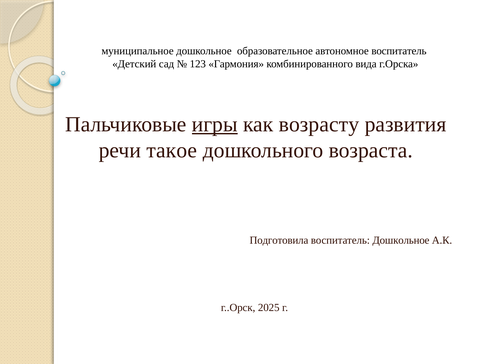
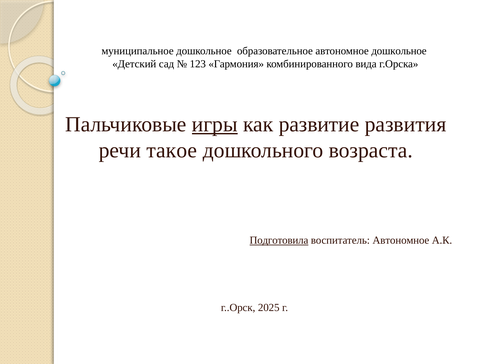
автономное воспитатель: воспитатель -> дошкольное
возрасту: возрасту -> развитие
Подготовила underline: none -> present
воспитатель Дошкольное: Дошкольное -> Автономное
